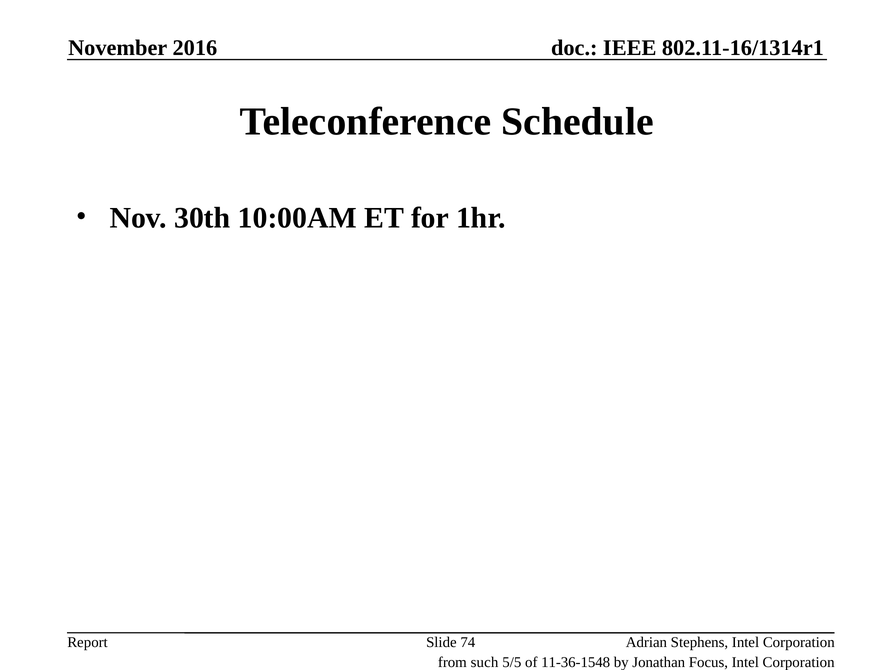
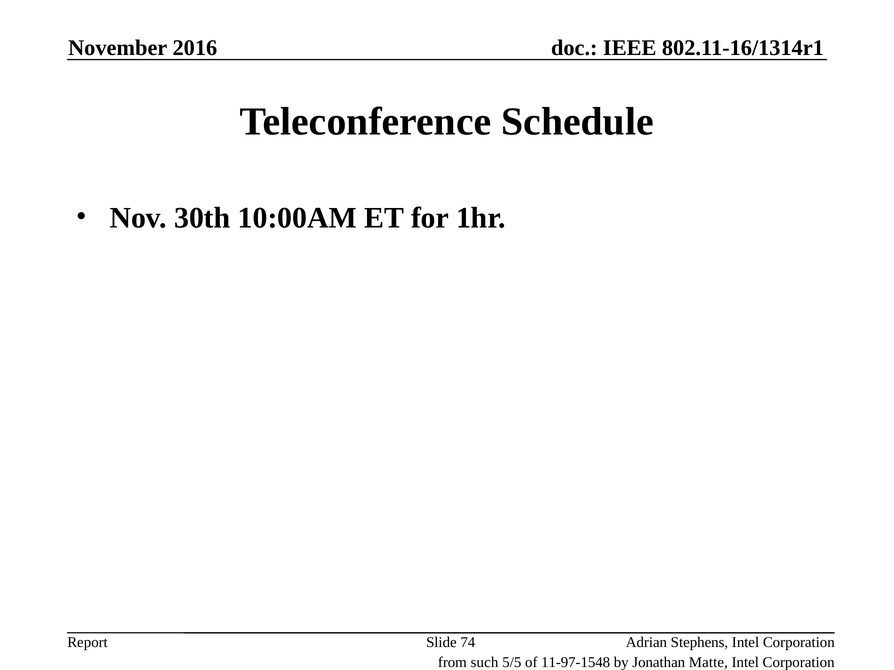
11-36-1548: 11-36-1548 -> 11-97-1548
Focus: Focus -> Matte
